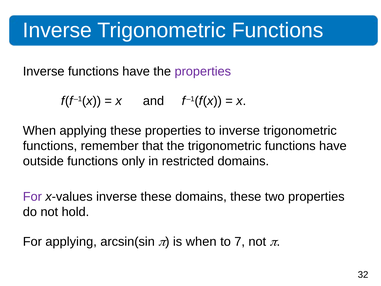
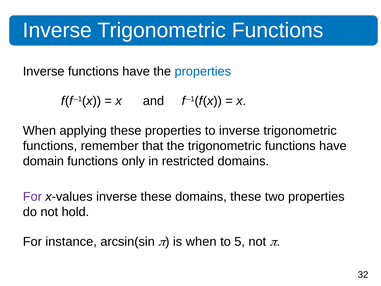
properties at (203, 71) colour: purple -> blue
outside: outside -> domain
For applying: applying -> instance
7: 7 -> 5
